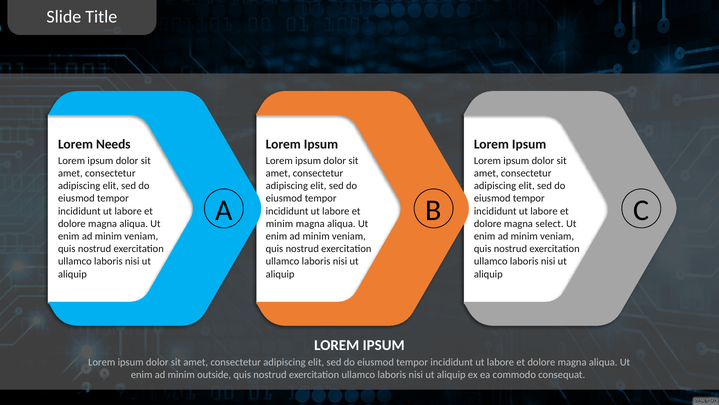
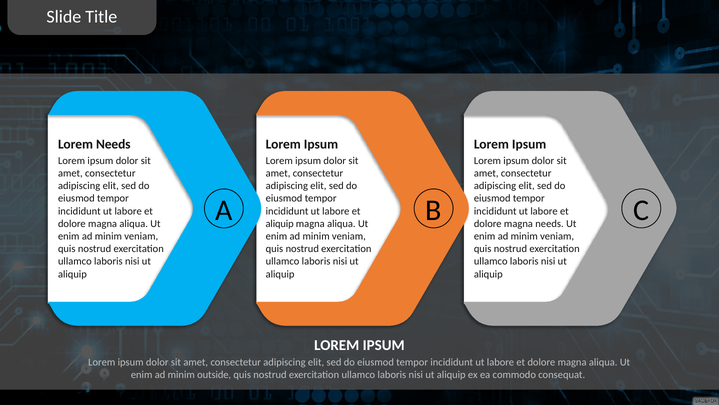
minim at (279, 223): minim -> aliquip
magna select: select -> needs
